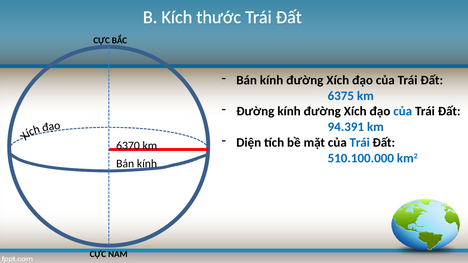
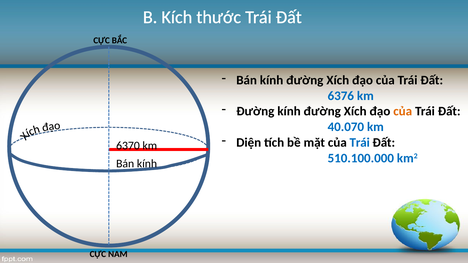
6375: 6375 -> 6376
của at (403, 111) colour: blue -> orange
94.391: 94.391 -> 40.070
